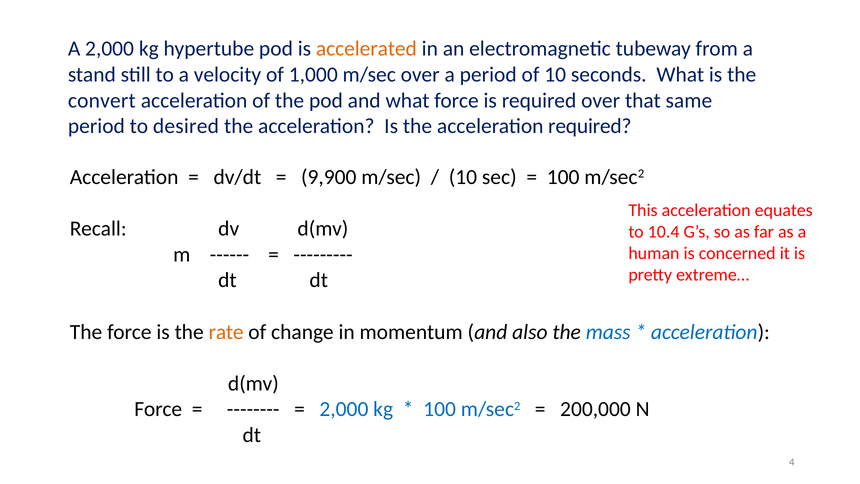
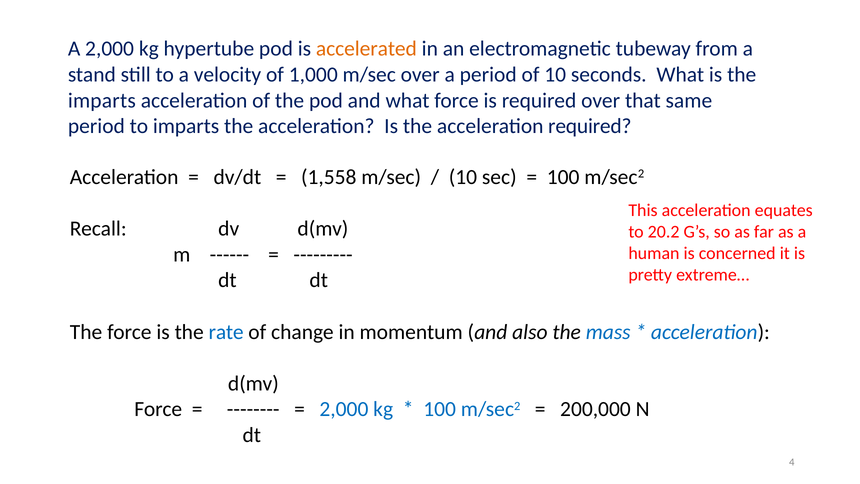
convert at (102, 100): convert -> imparts
to desired: desired -> imparts
9,900: 9,900 -> 1,558
10.4: 10.4 -> 20.2
rate colour: orange -> blue
